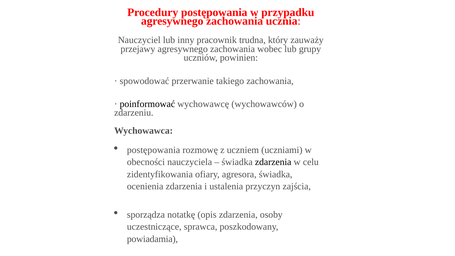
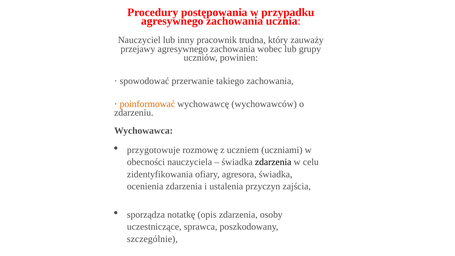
poinformować colour: black -> orange
postępowania at (154, 150): postępowania -> przygotowuje
powiadamia: powiadamia -> szczególnie
